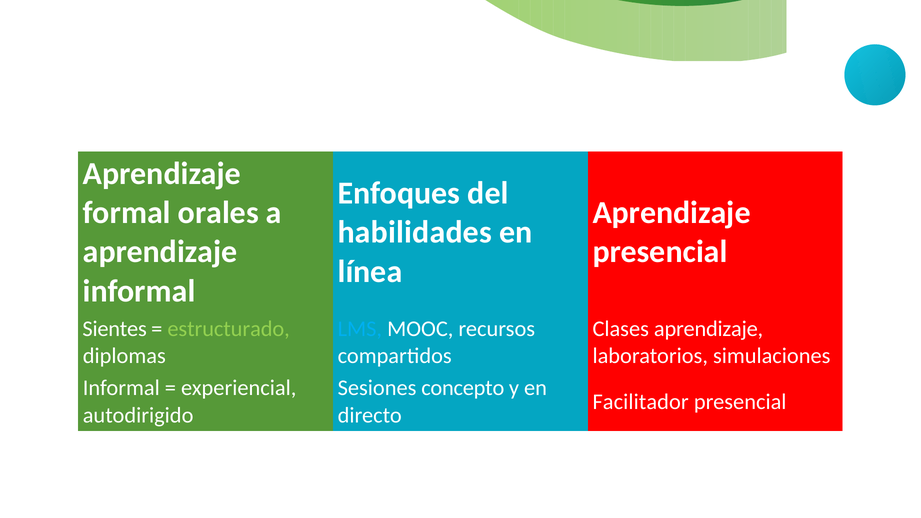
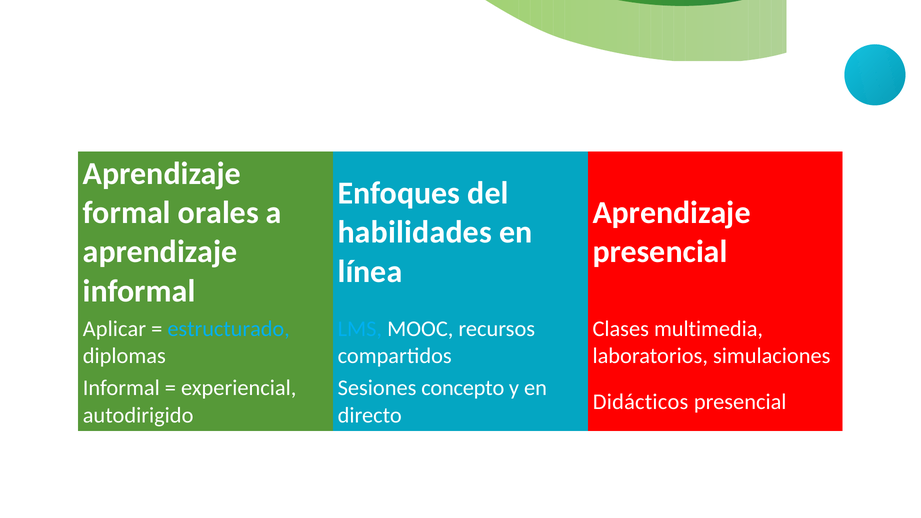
Sientes: Sientes -> Aplicar
estructurado colour: light green -> light blue
Clases aprendizaje: aprendizaje -> multimedia
Facilitador: Facilitador -> Didácticos
